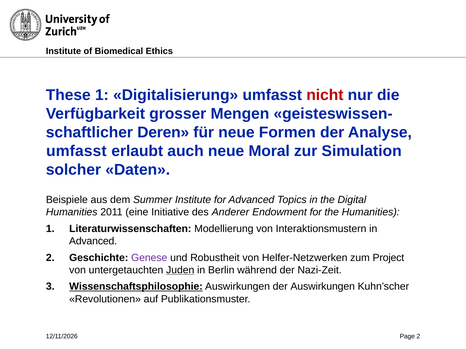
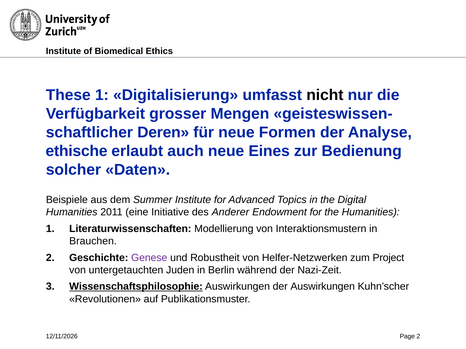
nicht colour: red -> black
umfasst at (76, 151): umfasst -> ethische
Moral: Moral -> Eines
Simulation: Simulation -> Bedienung
Advanced at (93, 241): Advanced -> Brauchen
Juden underline: present -> none
